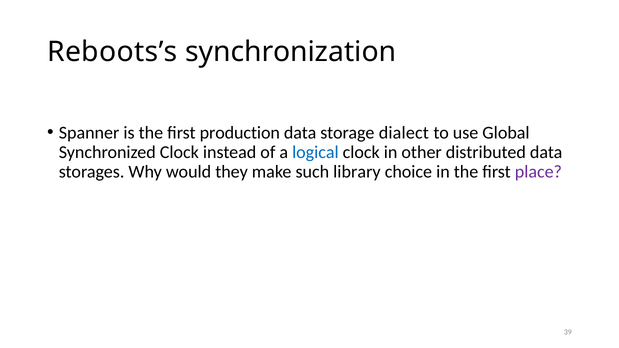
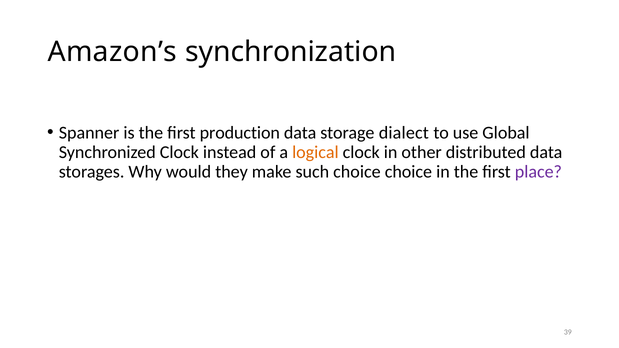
Reboots’s: Reboots’s -> Amazon’s
logical colour: blue -> orange
such library: library -> choice
